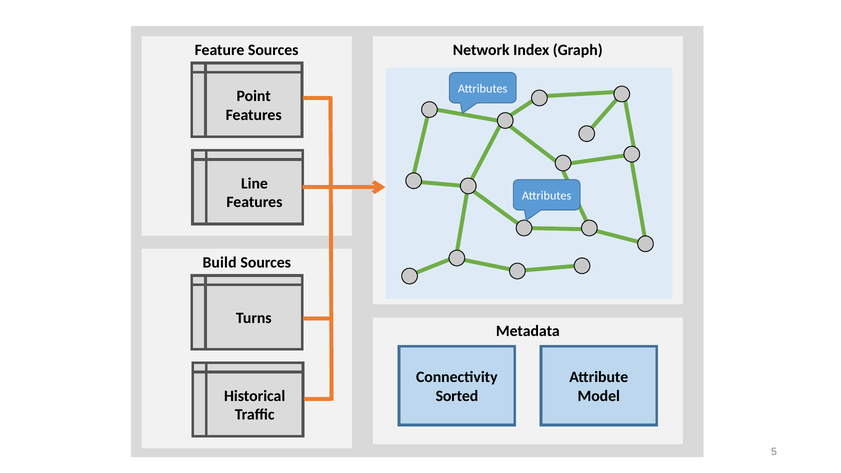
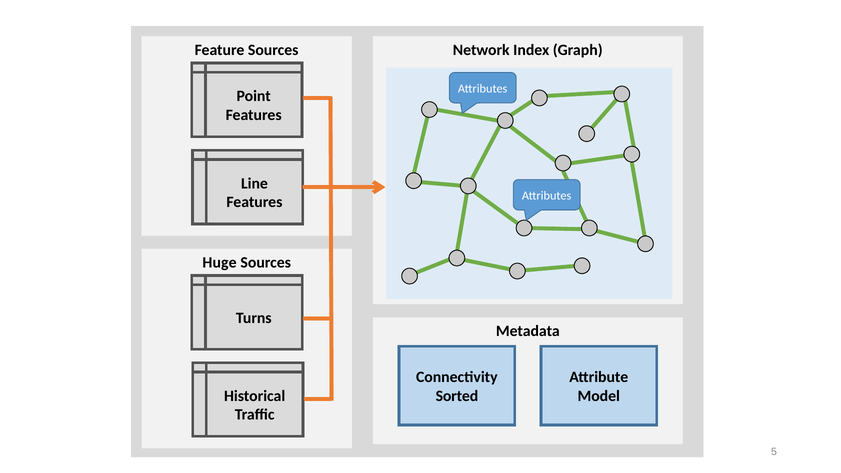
Build: Build -> Huge
